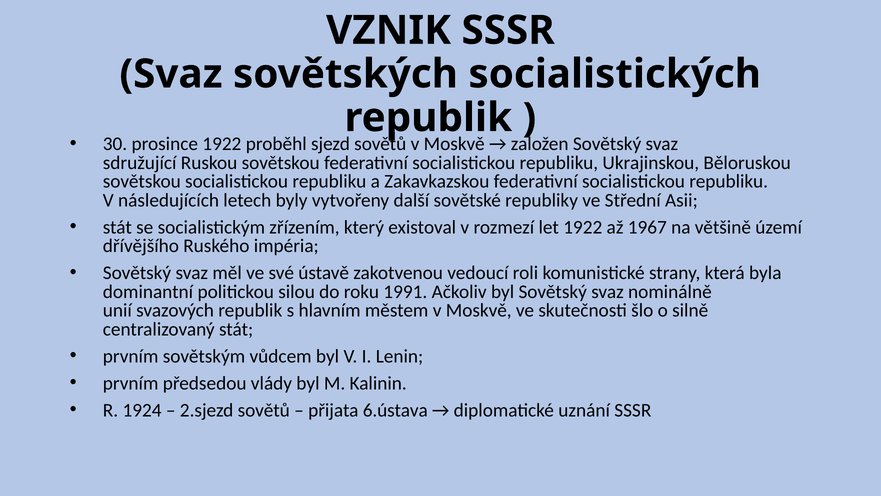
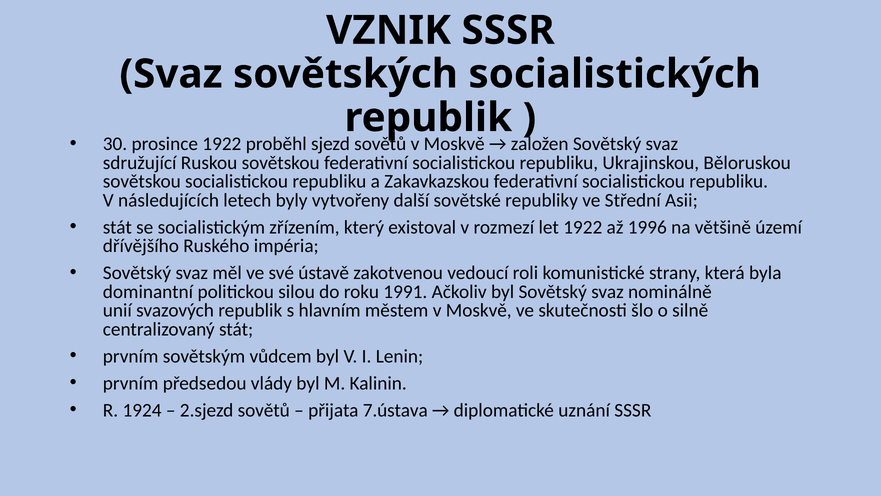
1967: 1967 -> 1996
6.ústava: 6.ústava -> 7.ústava
